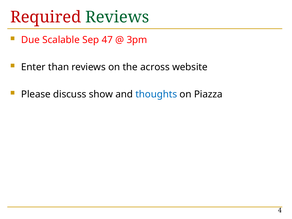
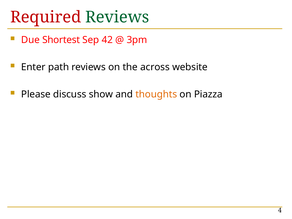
Scalable: Scalable -> Shortest
47: 47 -> 42
than: than -> path
thoughts colour: blue -> orange
